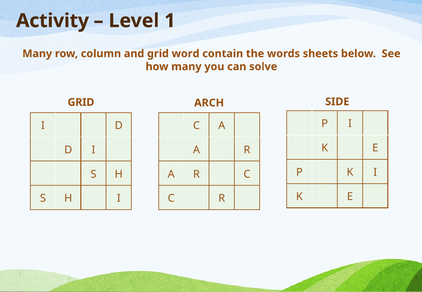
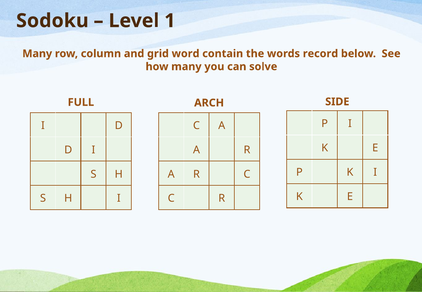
Activity: Activity -> Sodoku
sheets: sheets -> record
GRID at (81, 102): GRID -> FULL
